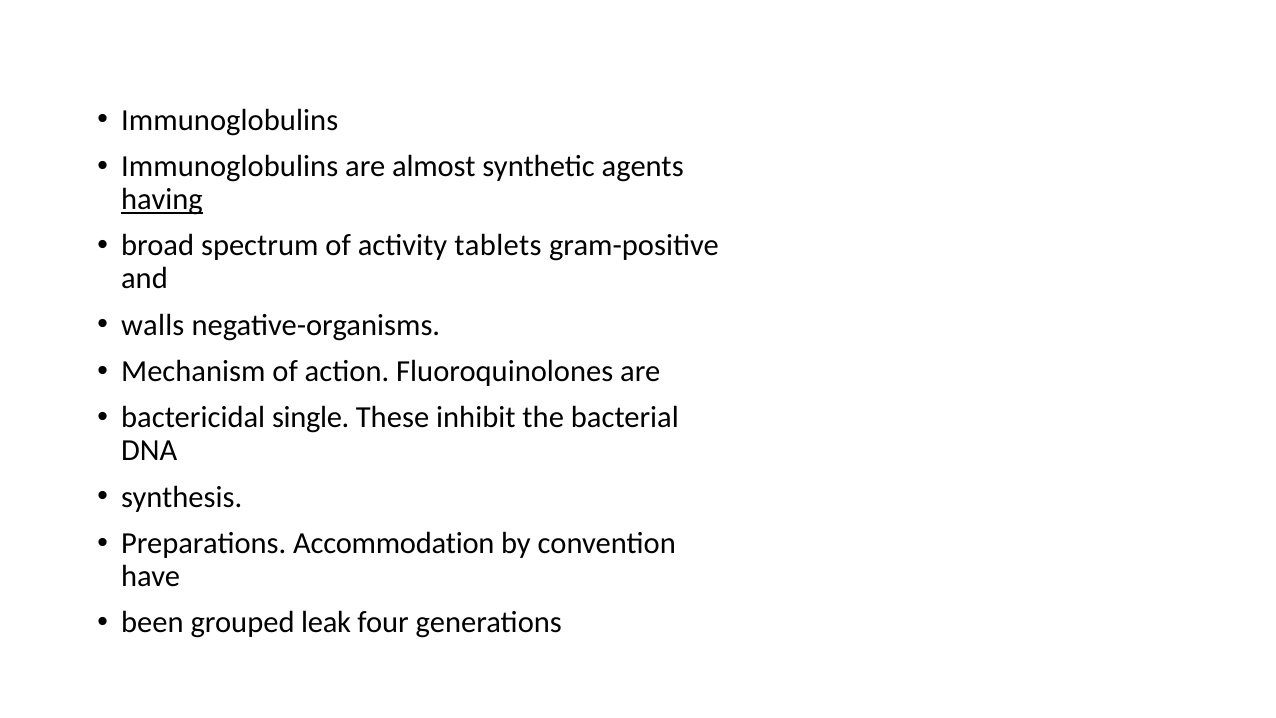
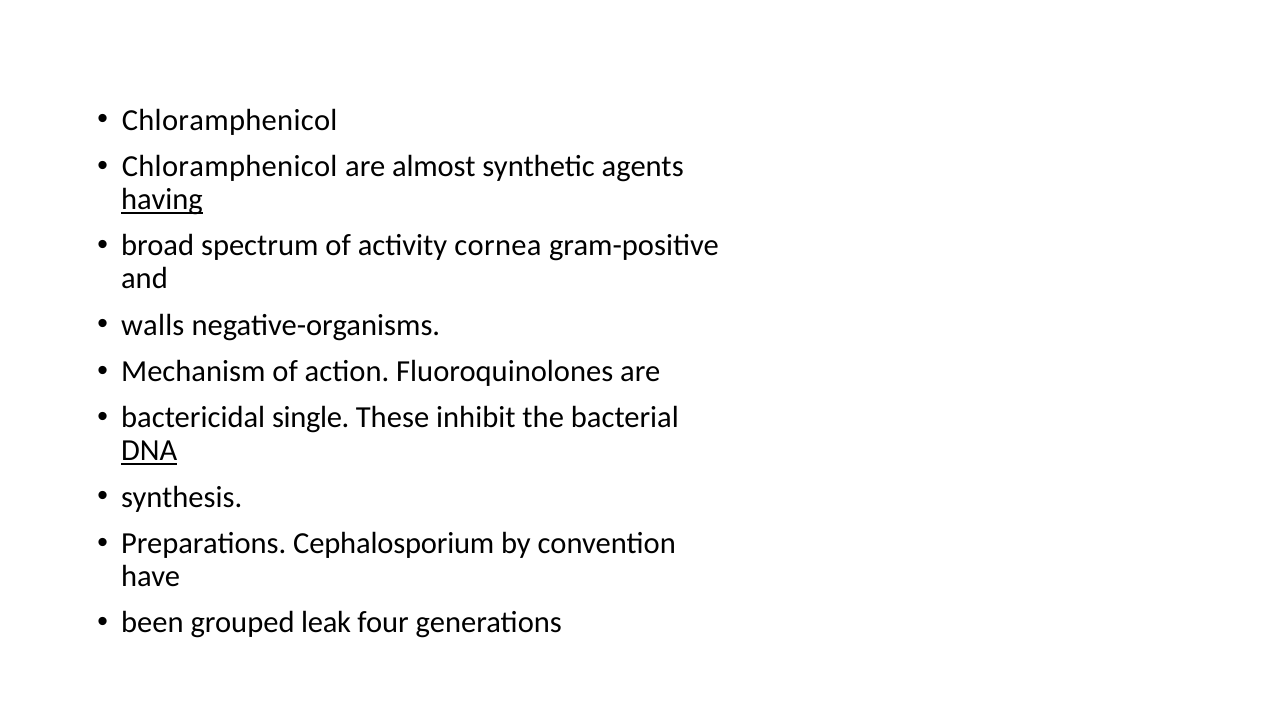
Immunoglobulins at (230, 120): Immunoglobulins -> Chloramphenicol
Immunoglobulins at (230, 166): Immunoglobulins -> Chloramphenicol
tablets: tablets -> cornea
DNA underline: none -> present
Accommodation: Accommodation -> Cephalosporium
